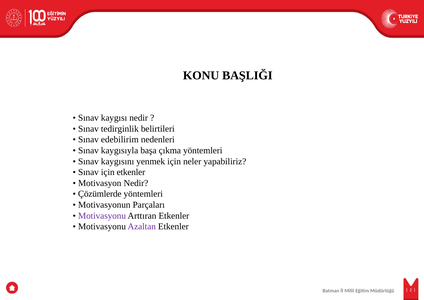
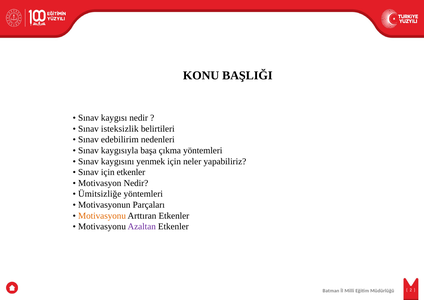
tedirginlik: tedirginlik -> isteksizlik
Çözümlerde: Çözümlerde -> Ümitsizliğe
Motivasyonu at (102, 216) colour: purple -> orange
